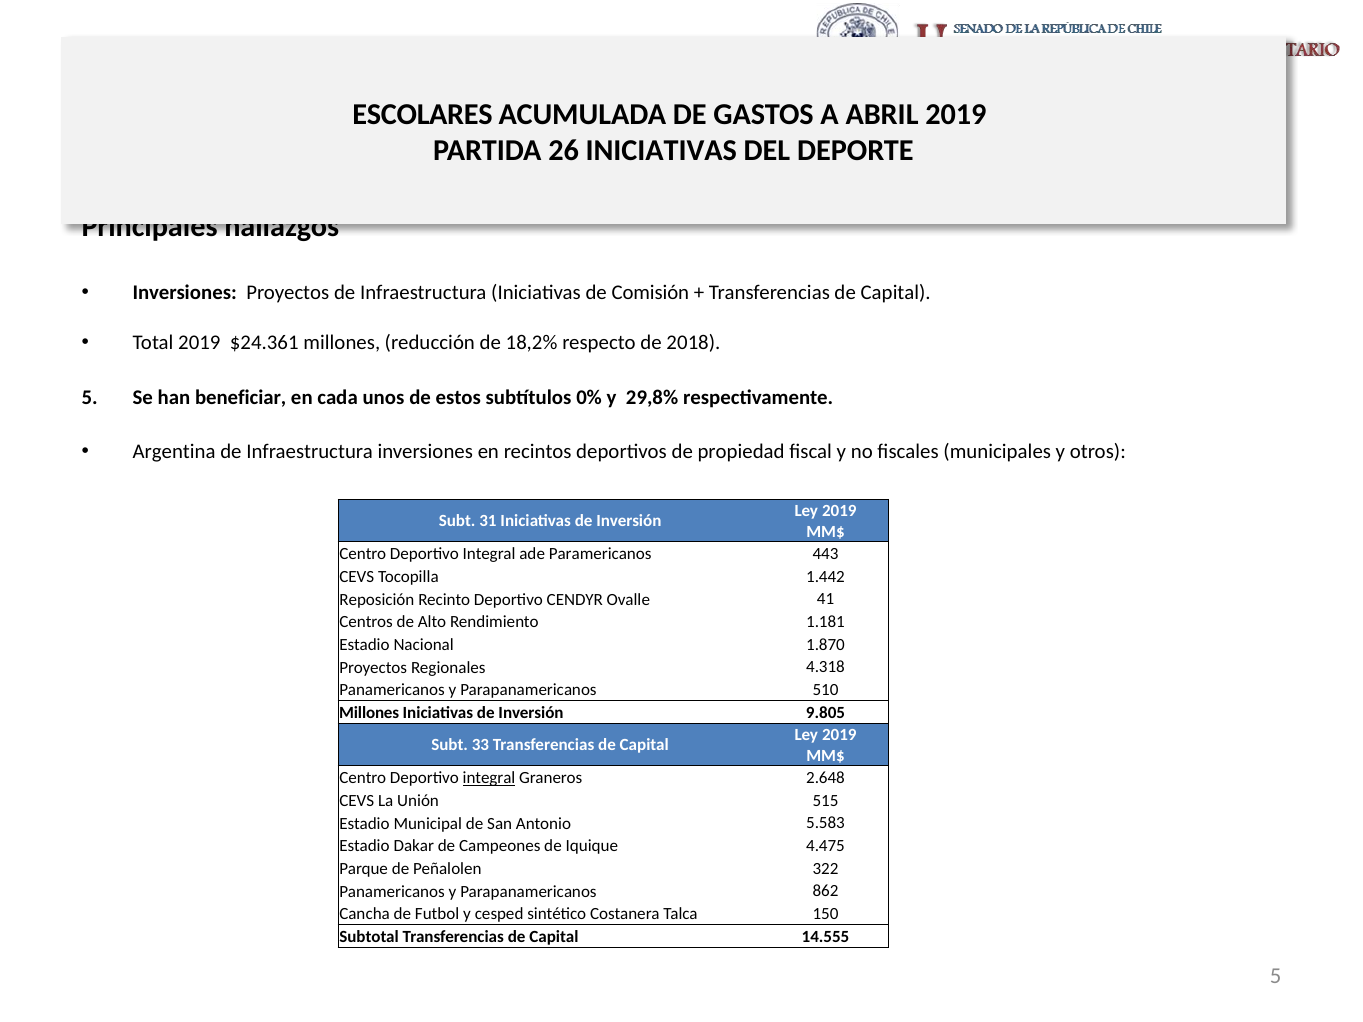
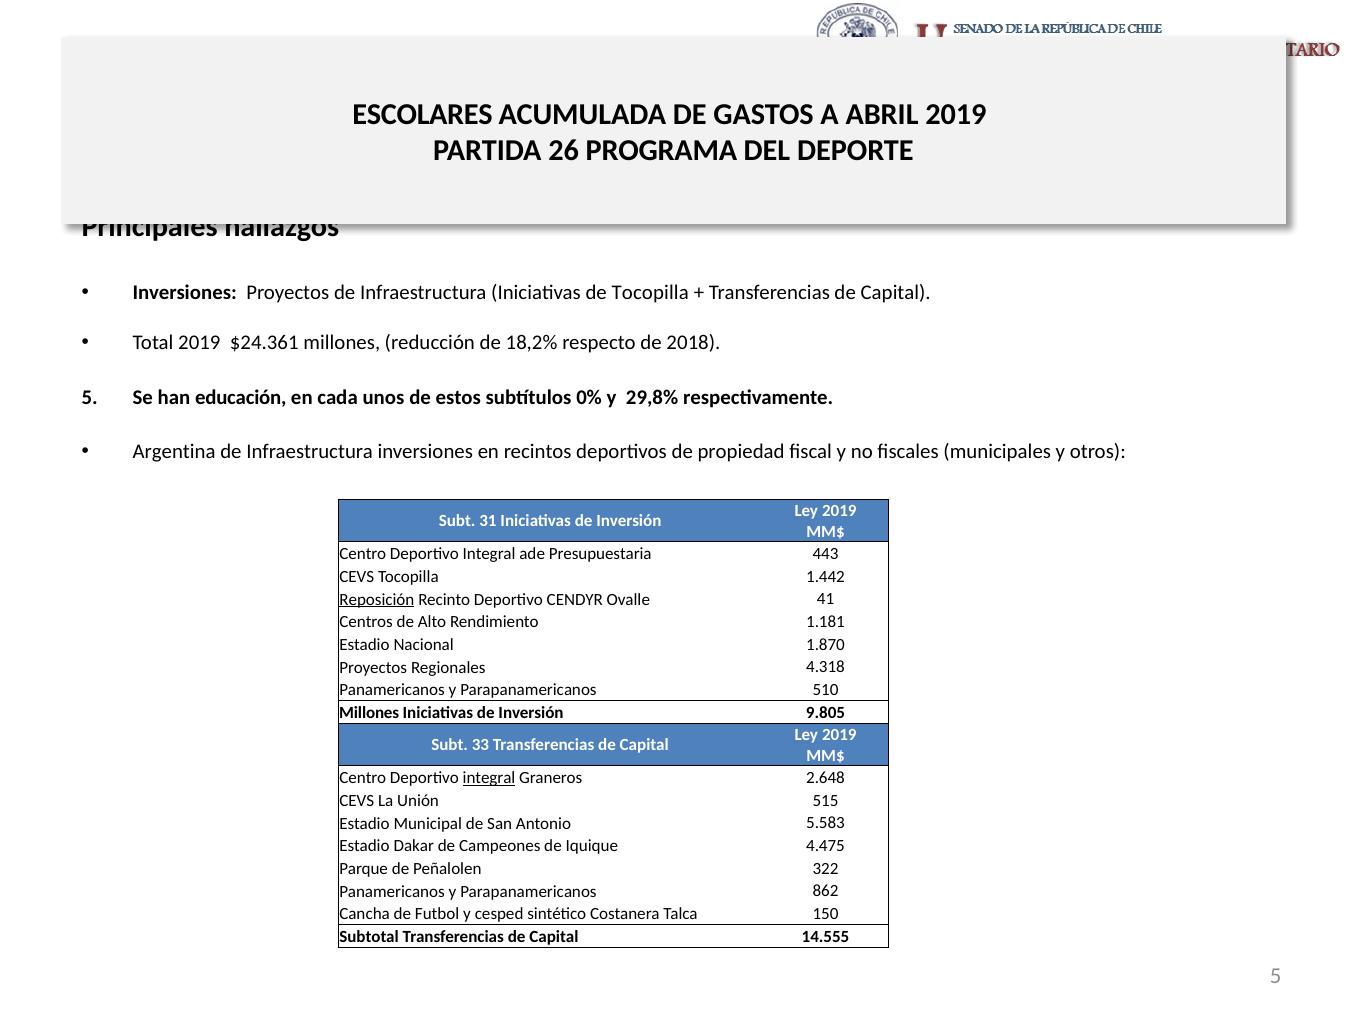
26 INICIATIVAS: INICIATIVAS -> PROGRAMA
de Comisión: Comisión -> Tocopilla
beneficiar: beneficiar -> educación
Paramericanos: Paramericanos -> Presupuestaria
Reposición underline: none -> present
